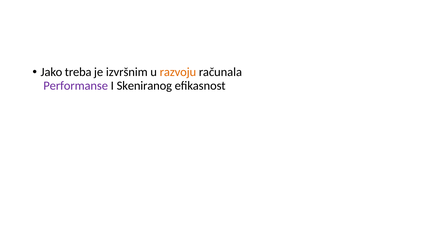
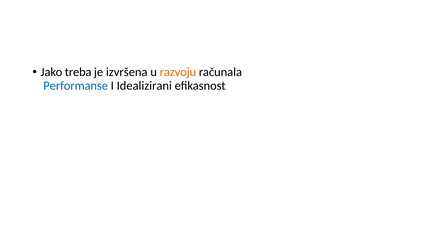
izvršnim: izvršnim -> izvršena
Performanse colour: purple -> blue
Skeniranog: Skeniranog -> Idealizirani
